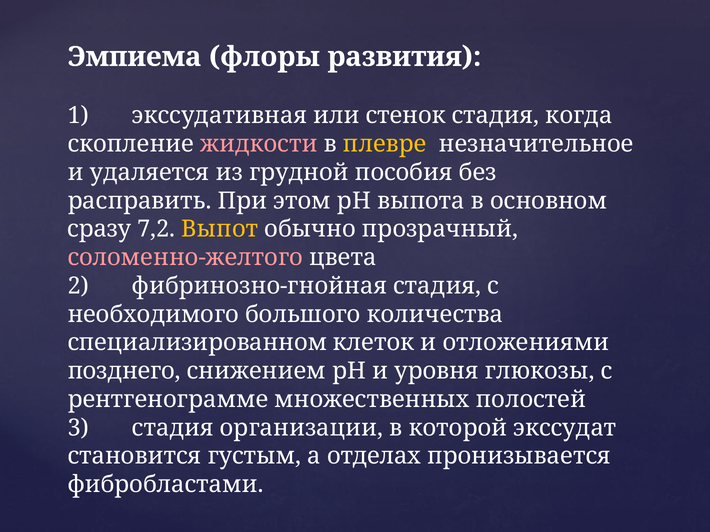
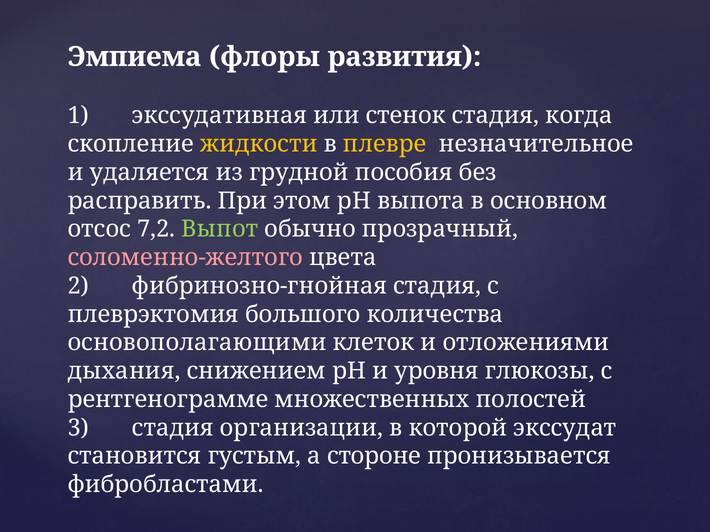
жидкости colour: pink -> yellow
сразу: сразу -> отсос
Выпот colour: yellow -> light green
необходимого: необходимого -> плеврэктомия
специализированном: специализированном -> основополагающими
позднего: позднего -> дыхания
отделах: отделах -> стороне
